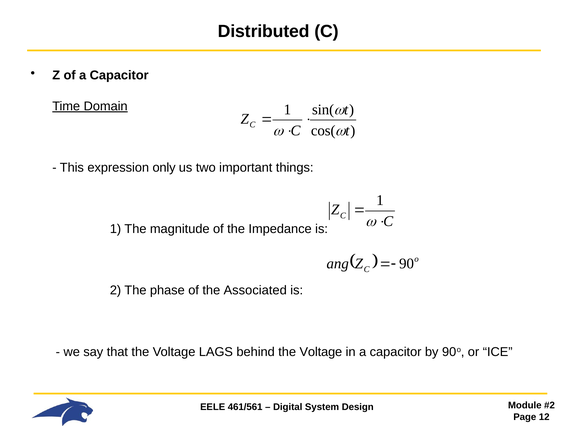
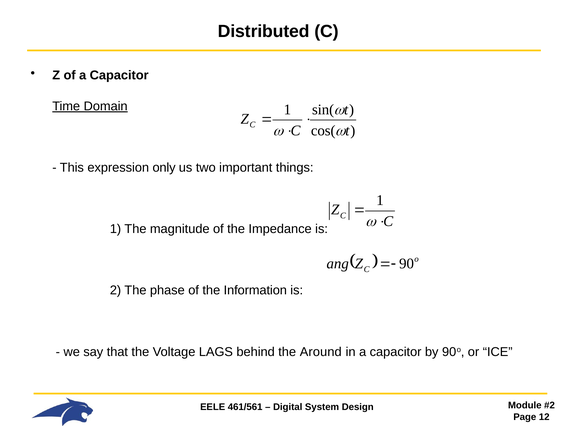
Associated: Associated -> Information
behind the Voltage: Voltage -> Around
